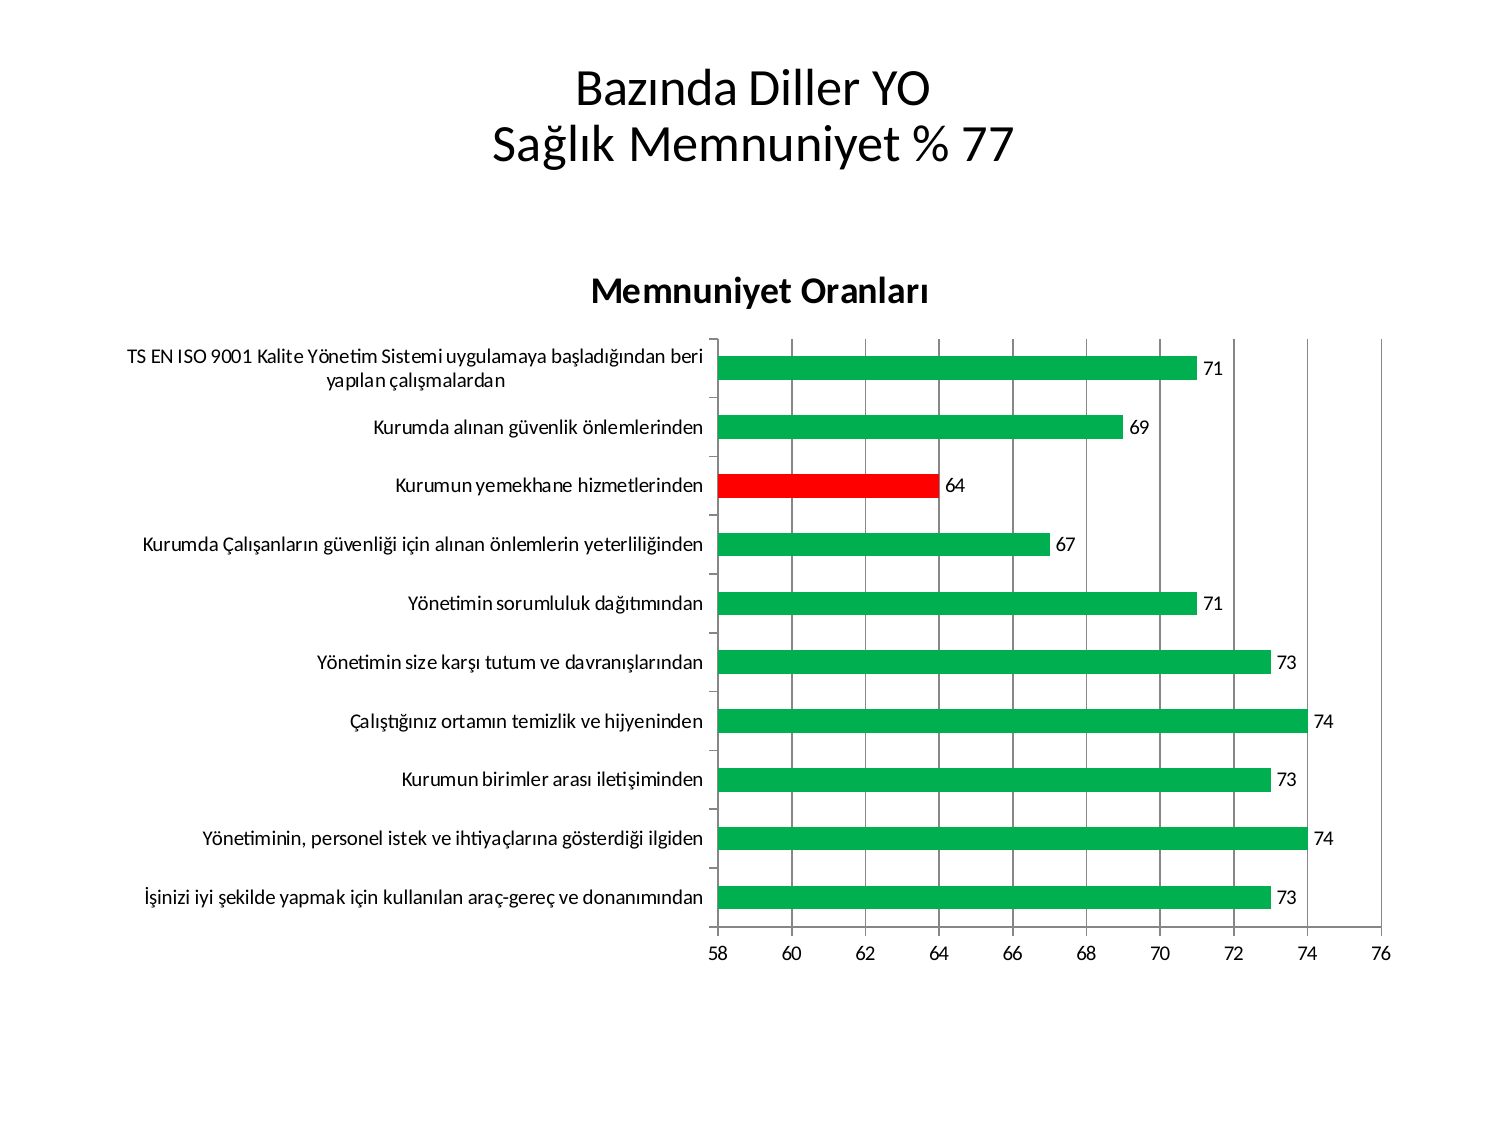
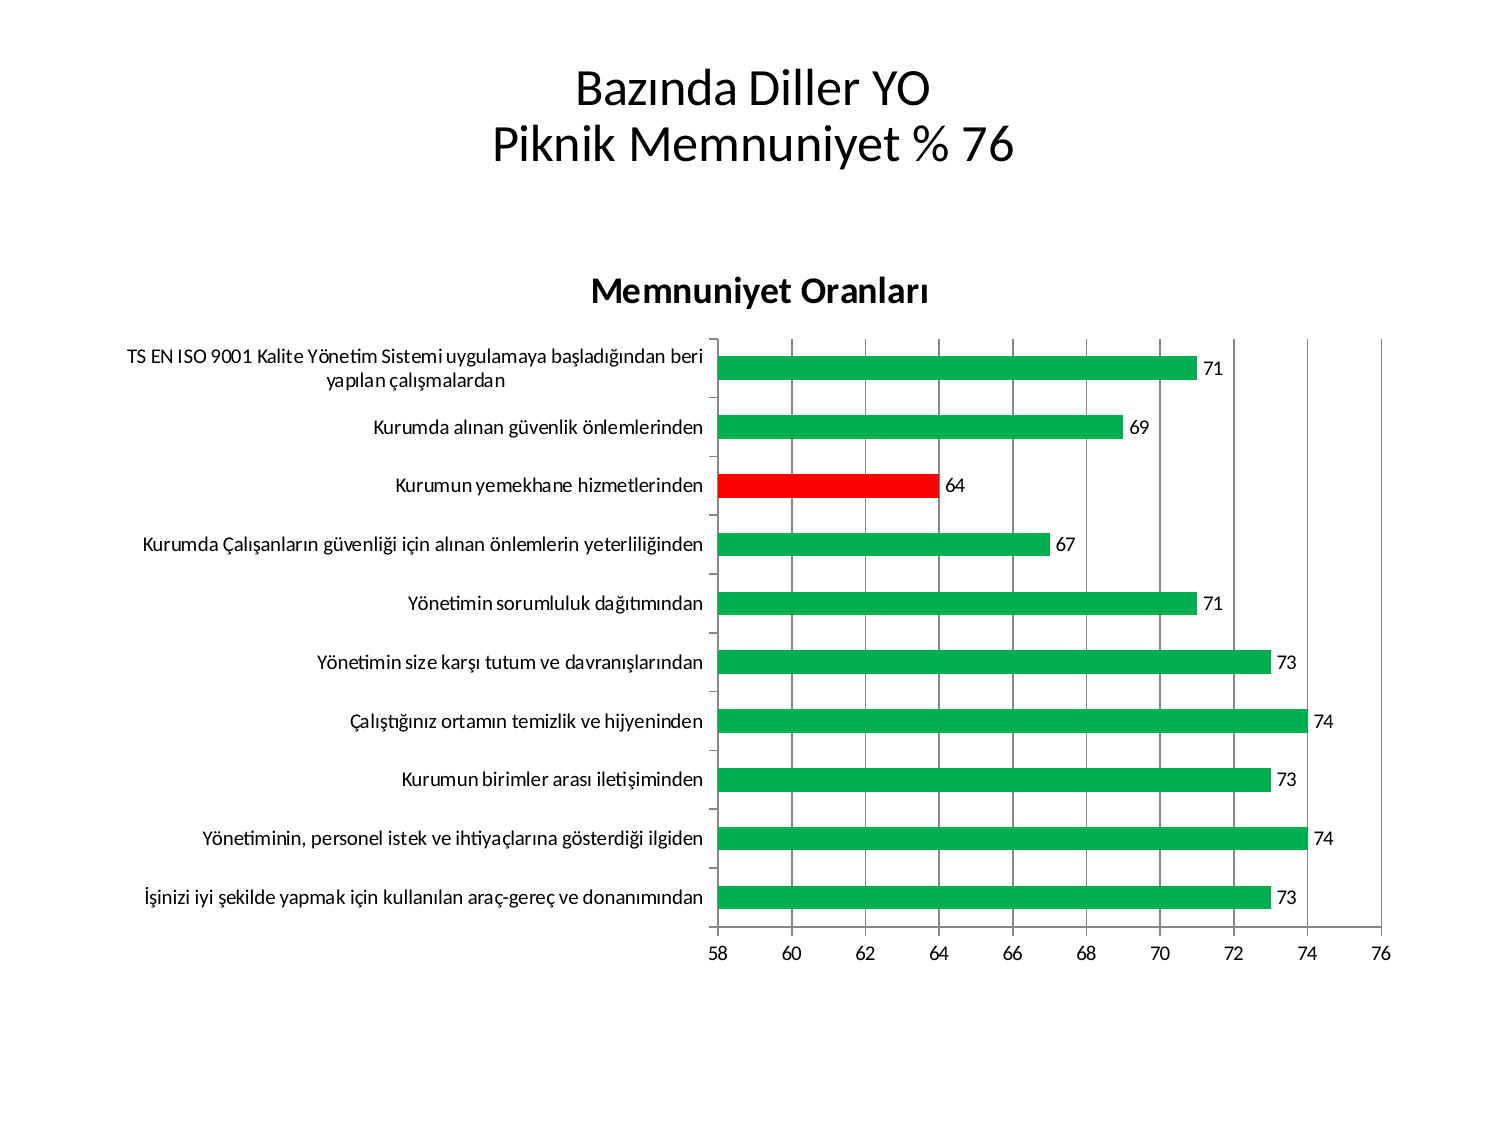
Sağlık: Sağlık -> Piknik
77 at (988, 144): 77 -> 76
